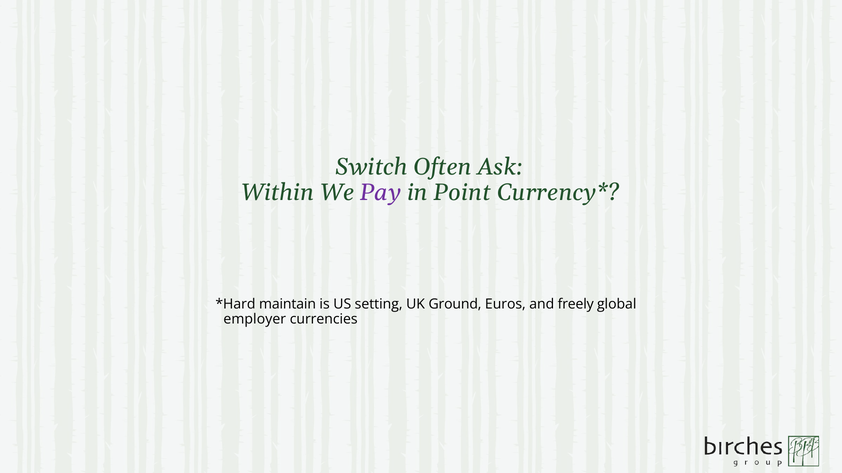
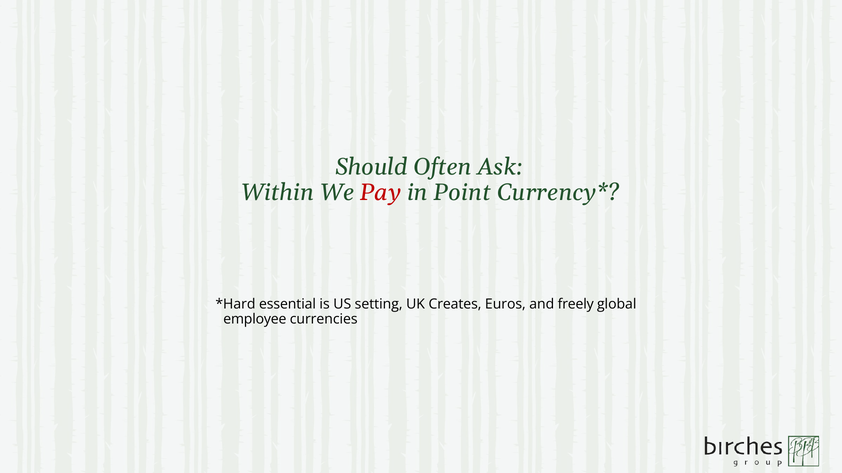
Switch: Switch -> Should
Pay colour: purple -> red
maintain: maintain -> essential
Ground: Ground -> Creates
employer: employer -> employee
